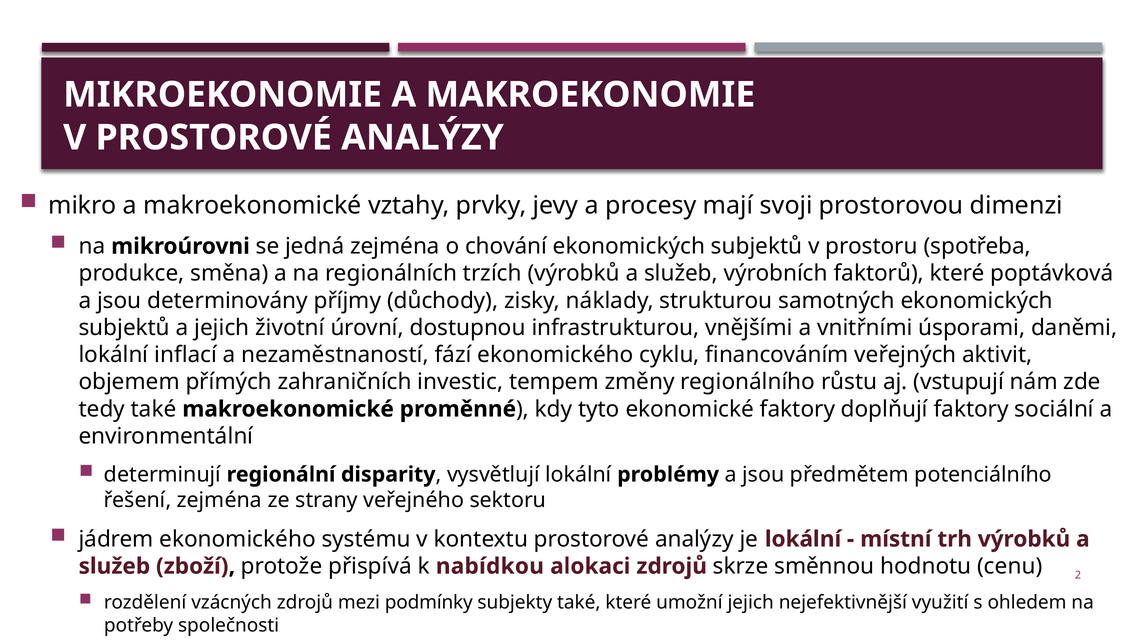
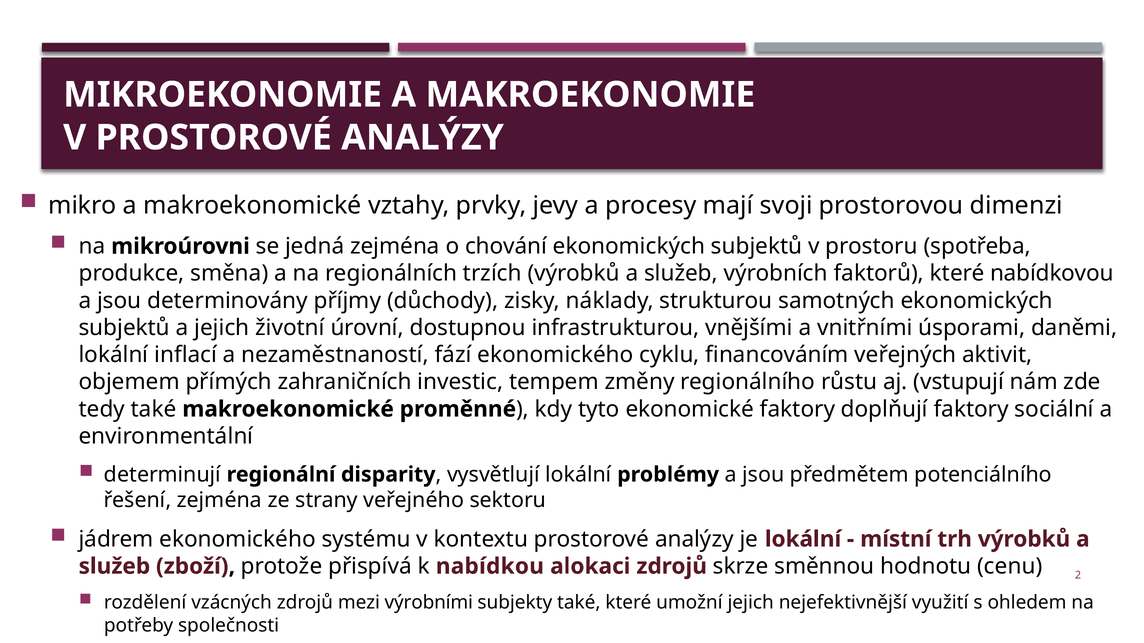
poptávková: poptávková -> nabídkovou
podmínky: podmínky -> výrobními
